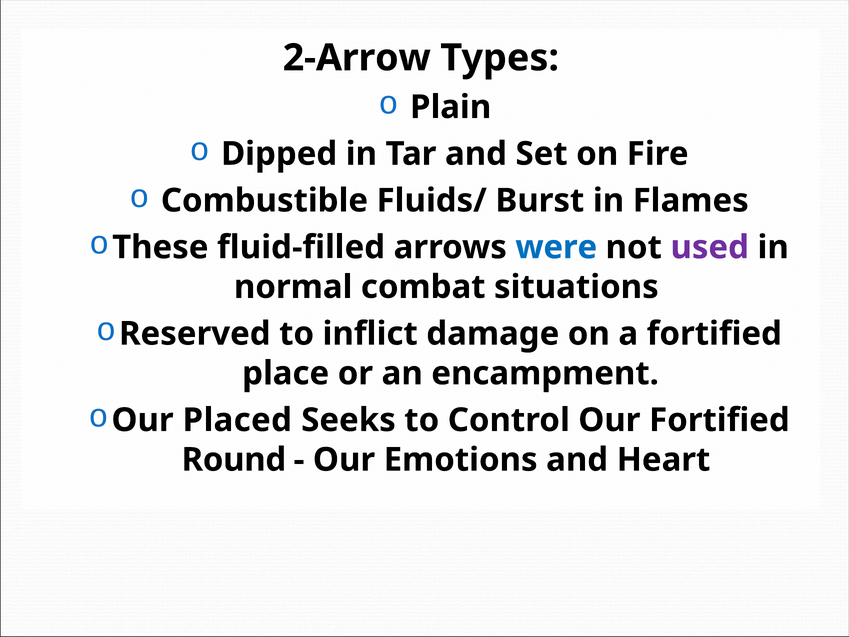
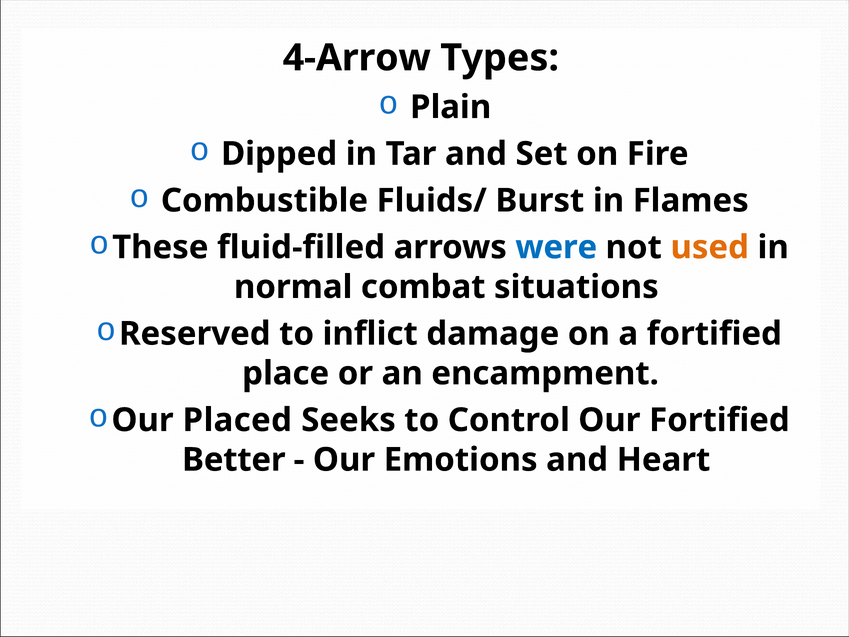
2-Arrow: 2-Arrow -> 4-Arrow
used colour: purple -> orange
Round: Round -> Better
